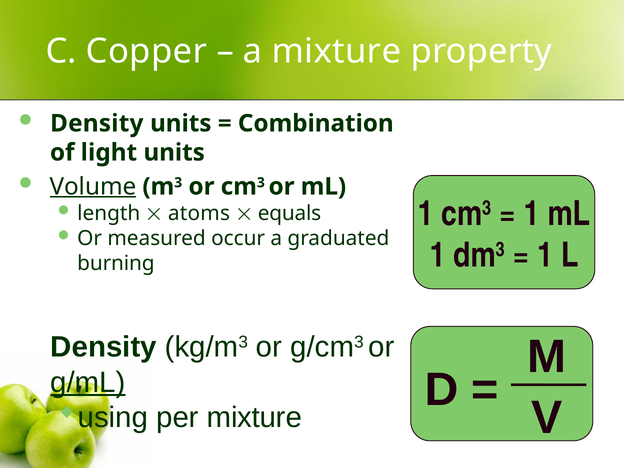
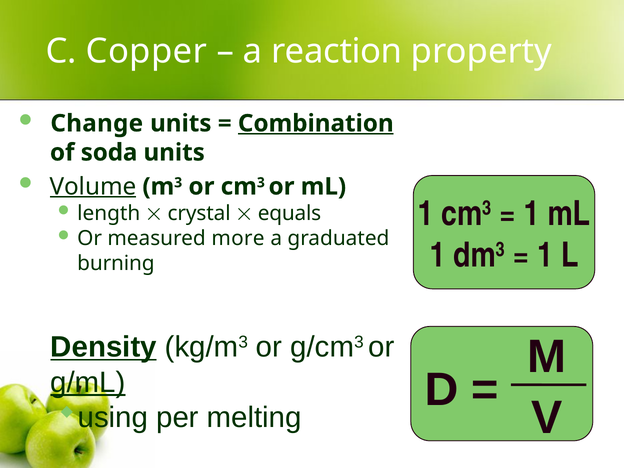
a mixture: mixture -> reaction
Density at (97, 123): Density -> Change
Combination underline: none -> present
light: light -> soda
atoms: atoms -> crystal
occur: occur -> more
Density at (104, 347) underline: none -> present
per mixture: mixture -> melting
